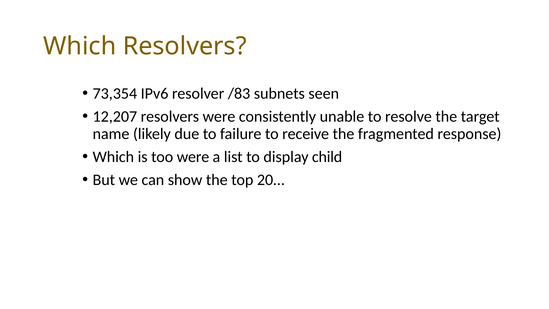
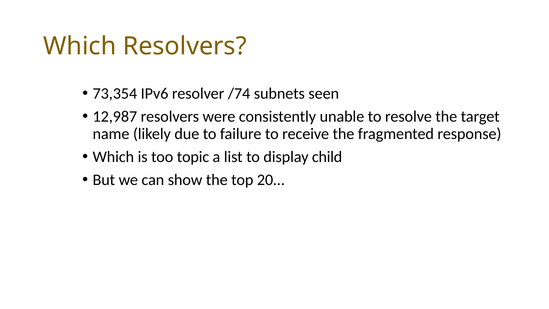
/83: /83 -> /74
12,207: 12,207 -> 12,987
too were: were -> topic
